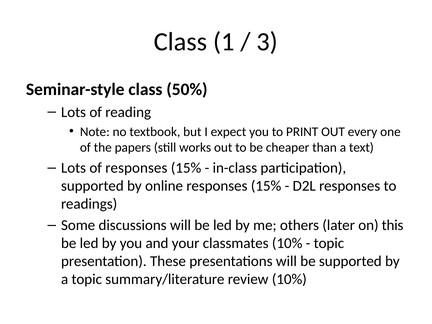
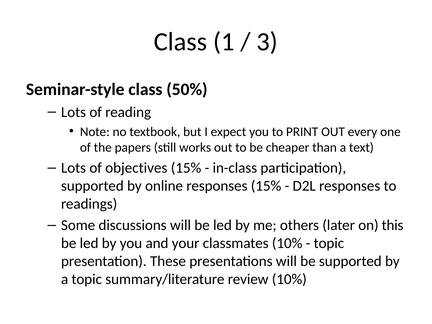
of responses: responses -> objectives
